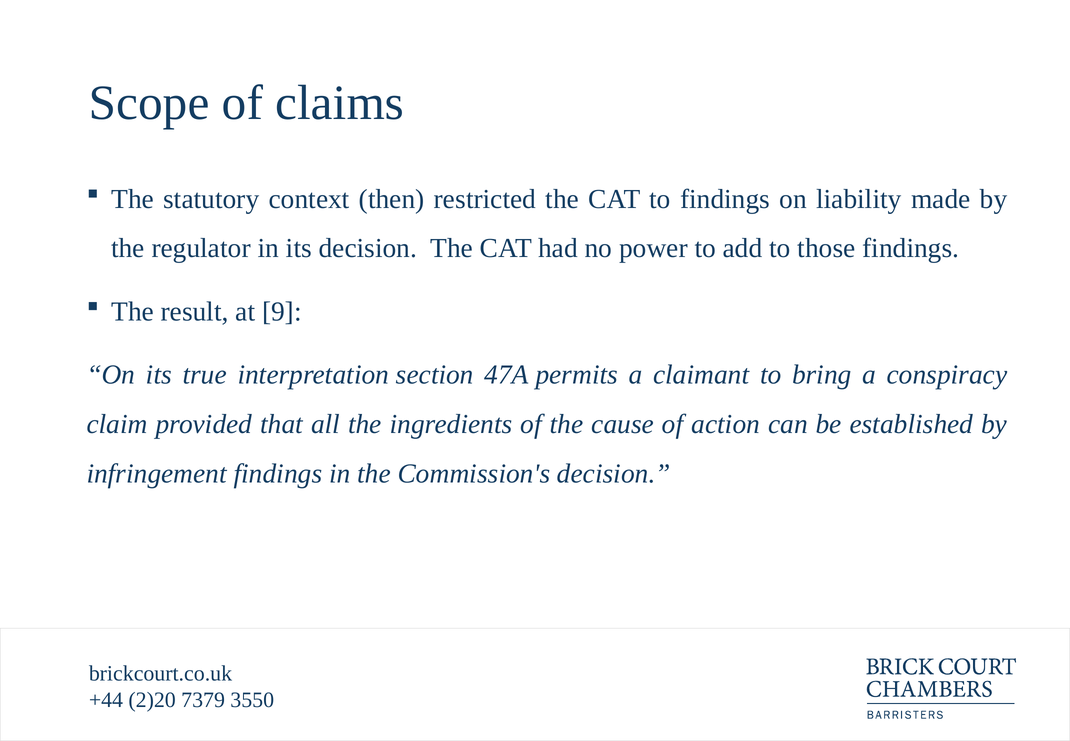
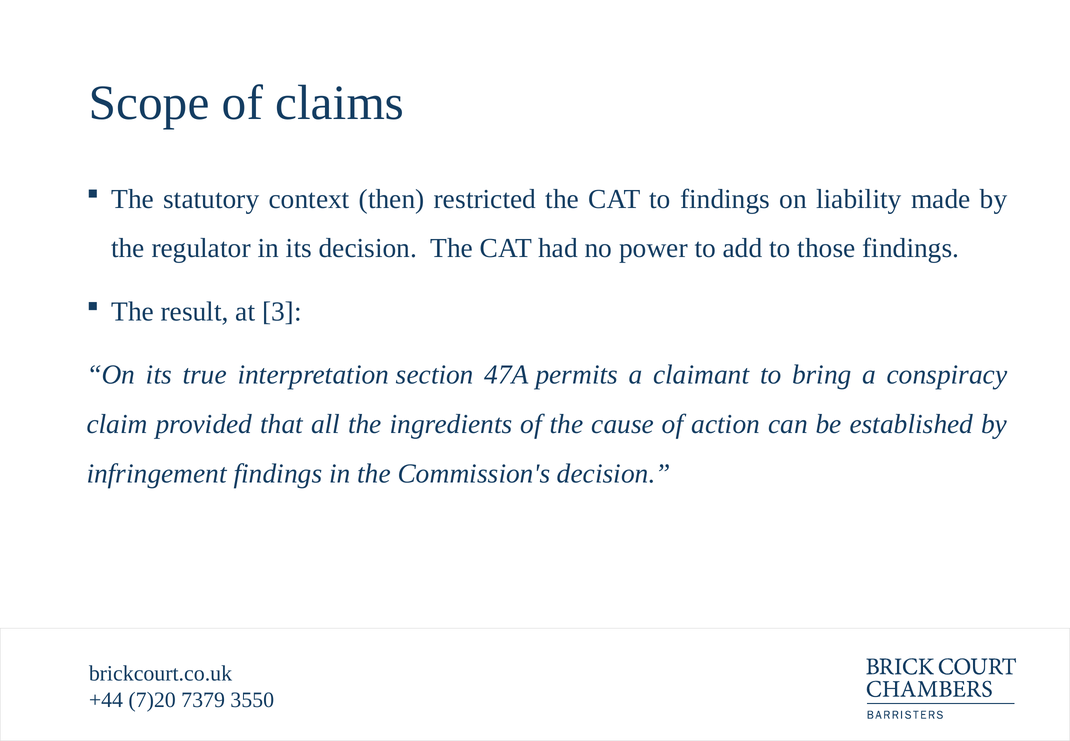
9: 9 -> 3
2)20: 2)20 -> 7)20
